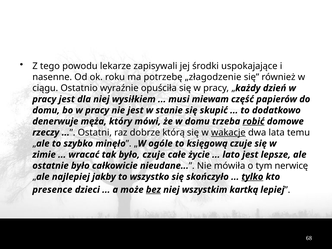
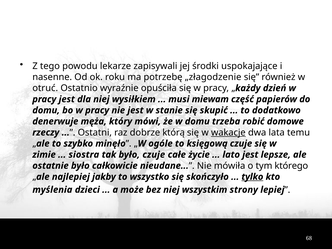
ciągu: ciągu -> otruć
robić underline: present -> none
wracać: wracać -> siostra
nerwicę: nerwicę -> którego
presence: presence -> myślenia
bez underline: present -> none
kartką: kartką -> strony
